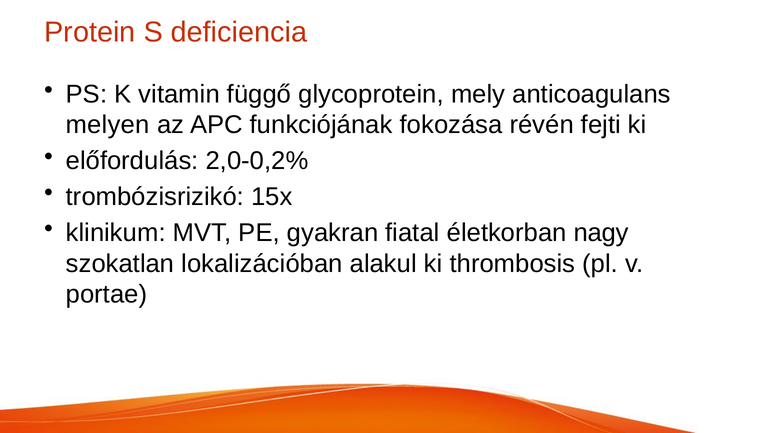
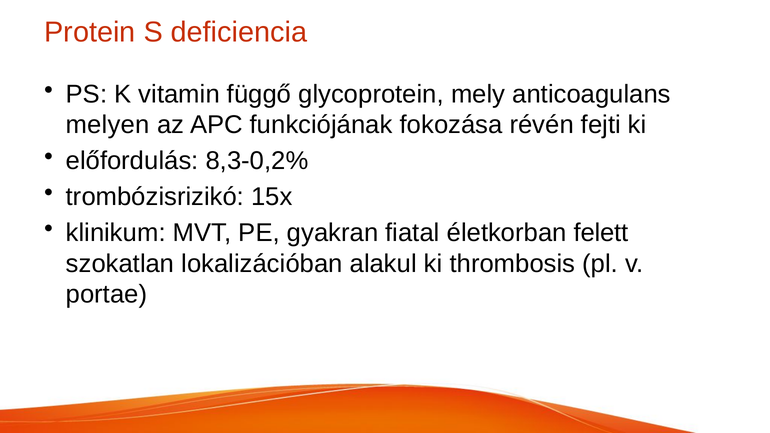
2,0-0,2%: 2,0-0,2% -> 8,3-0,2%
nagy: nagy -> felett
